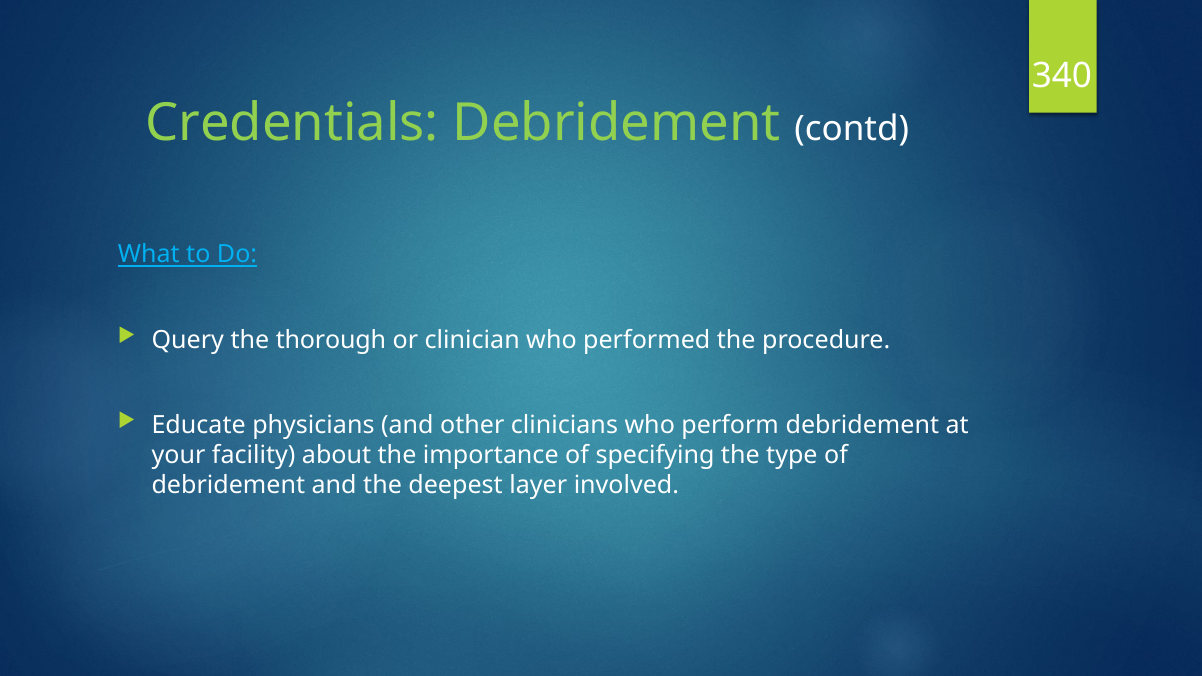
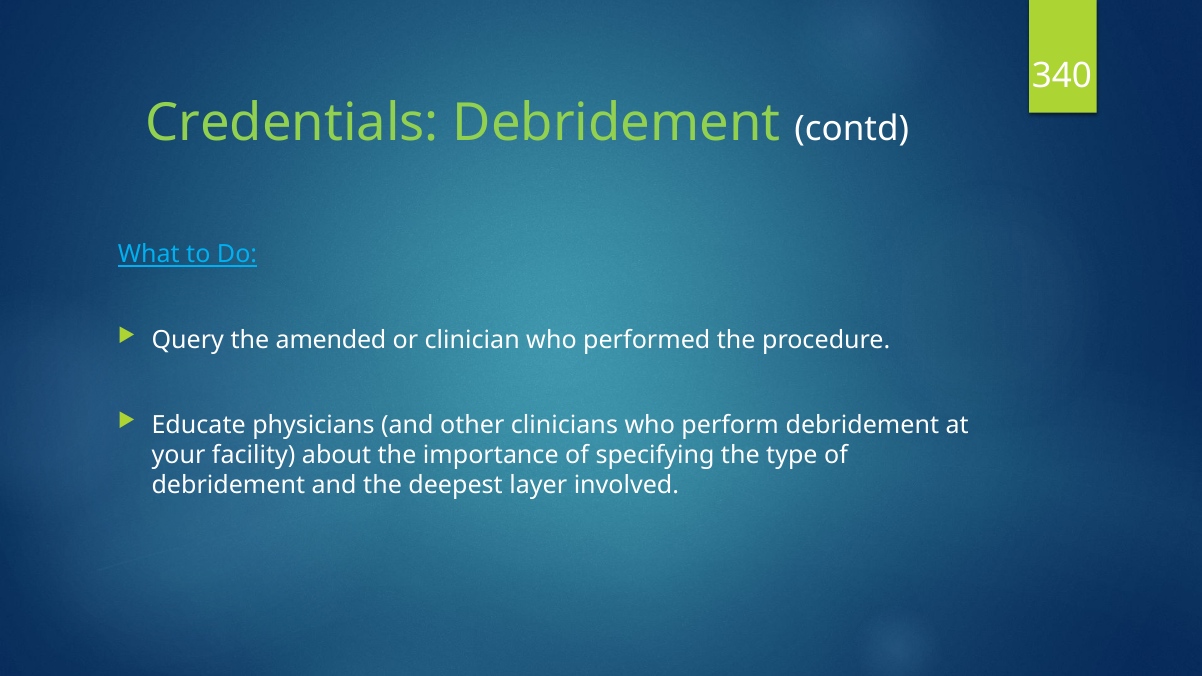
thorough: thorough -> amended
